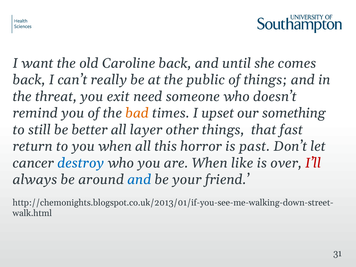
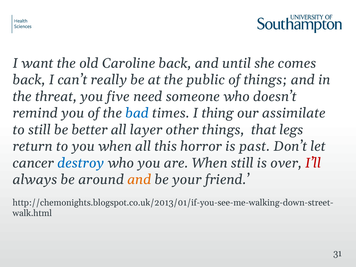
exit: exit -> five
bad colour: orange -> blue
upset: upset -> thing
something: something -> assimilate
fast: fast -> legs
When like: like -> still
and at (139, 180) colour: blue -> orange
